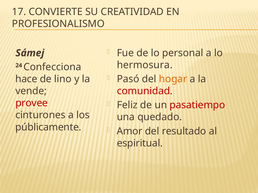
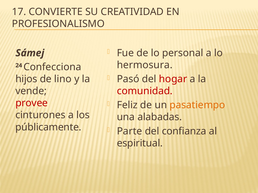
hogar colour: orange -> red
hace: hace -> hijos
pasatiempo colour: red -> orange
quedado: quedado -> alabadas
Amor: Amor -> Parte
resultado: resultado -> confianza
